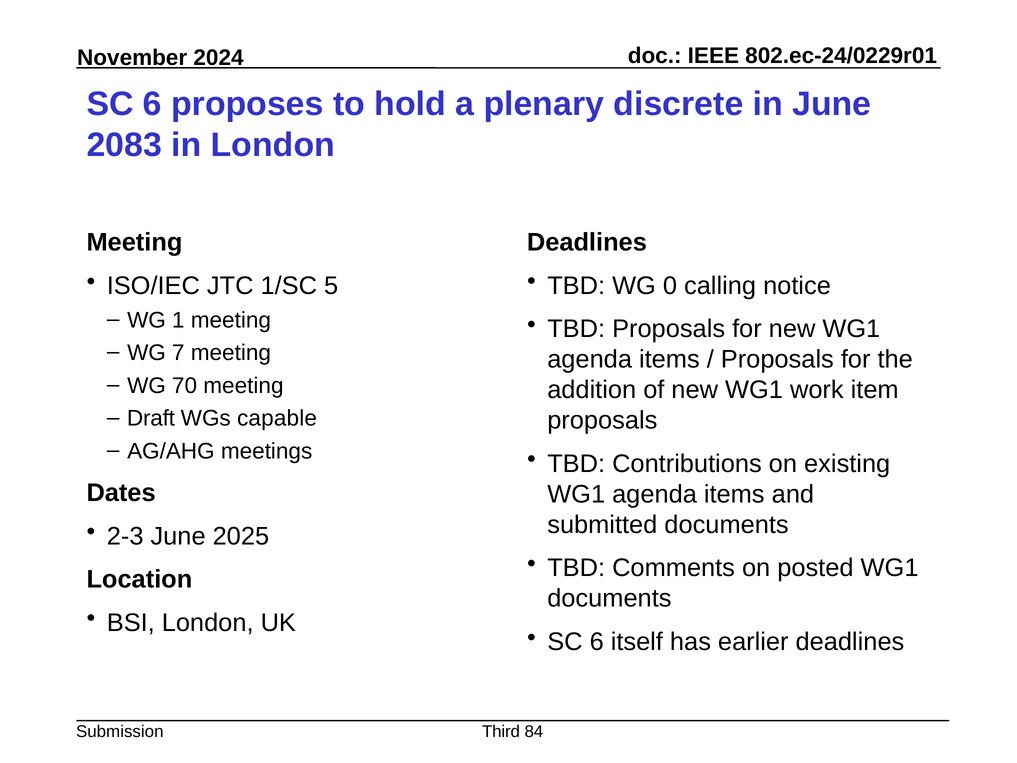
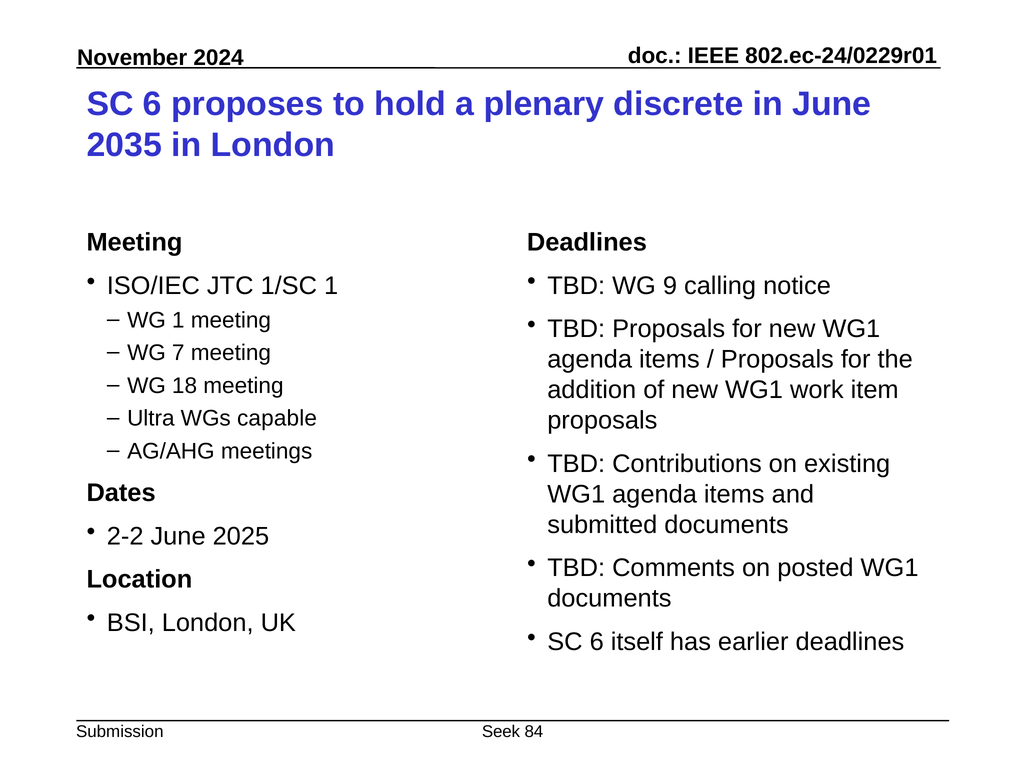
2083: 2083 -> 2035
0: 0 -> 9
1/SC 5: 5 -> 1
70: 70 -> 18
Draft: Draft -> Ultra
2-3: 2-3 -> 2-2
Third: Third -> Seek
